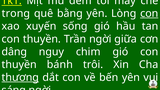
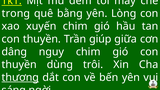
con at (149, 13) underline: present -> none
xuyến sống: sống -> chim
Trần ngời: ngời -> giúp
bánh: bánh -> dùng
